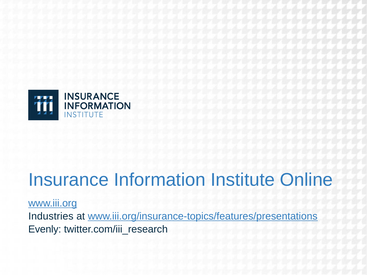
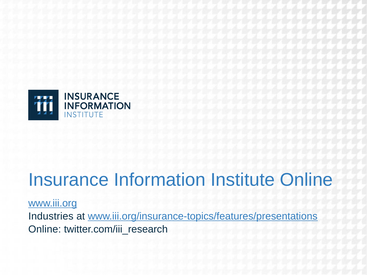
Evenly at (45, 230): Evenly -> Online
